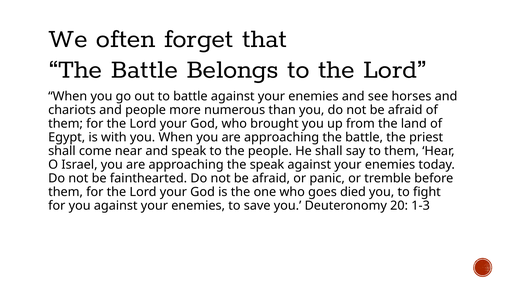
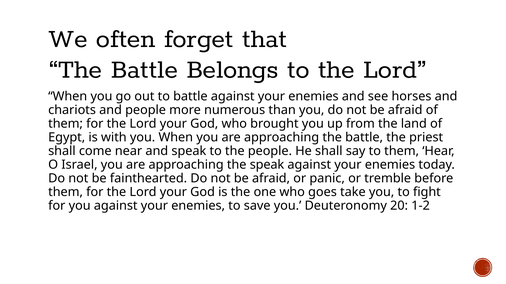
died: died -> take
1-3: 1-3 -> 1-2
